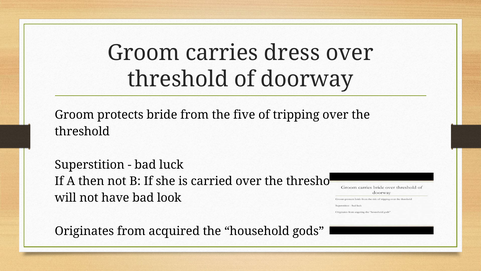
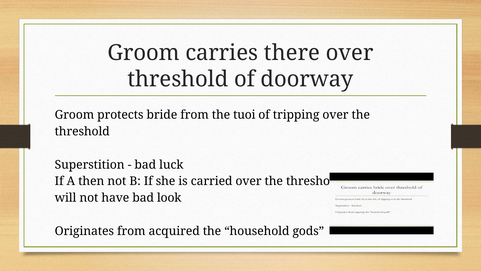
dress: dress -> there
five: five -> tuoi
